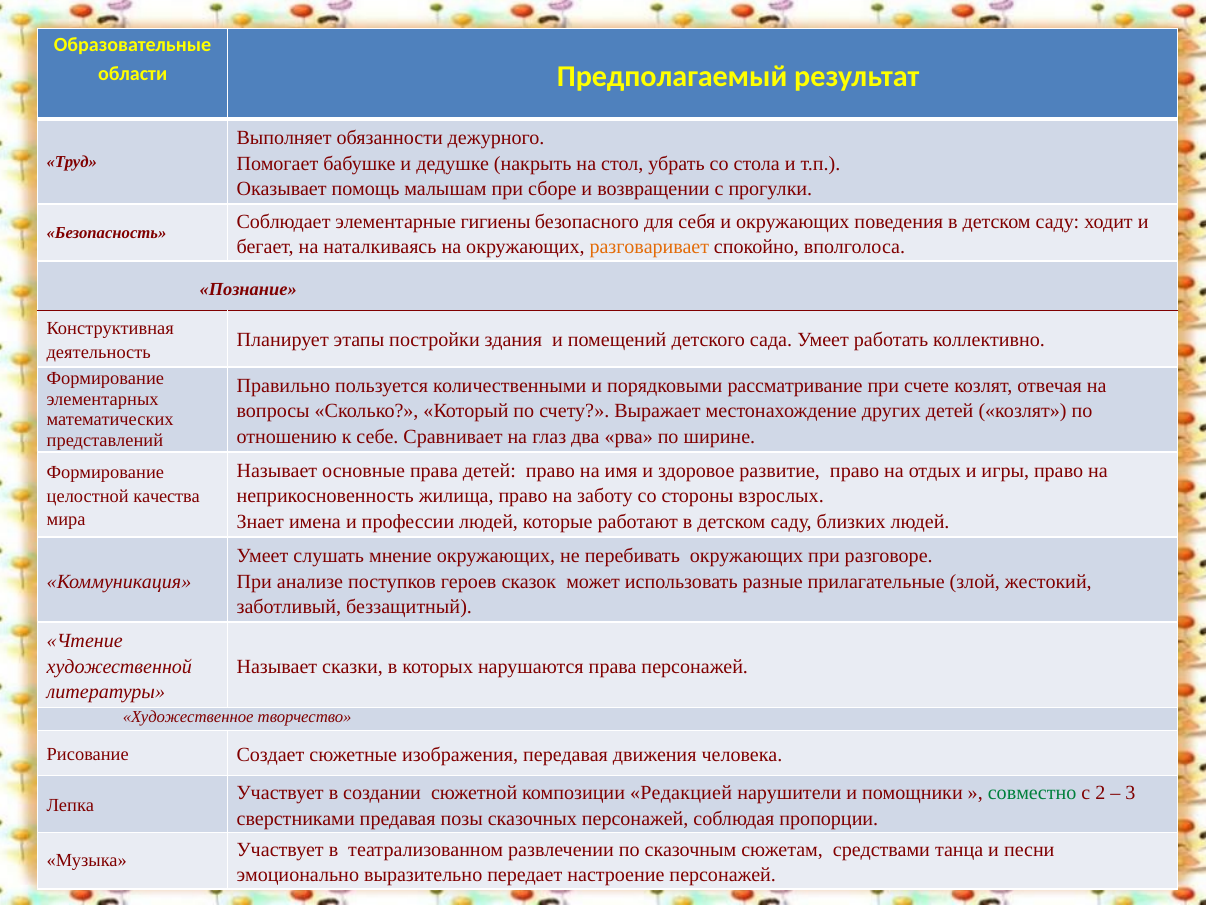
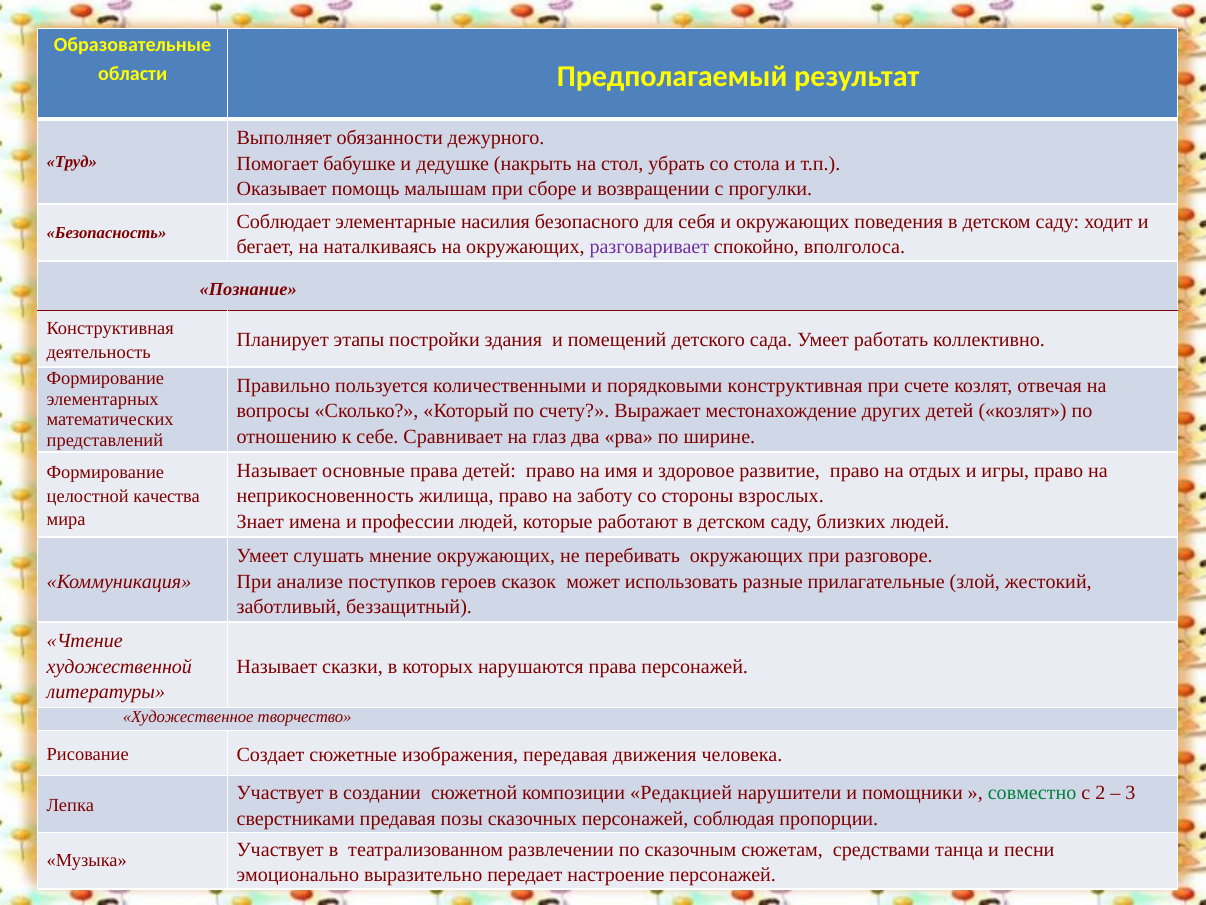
гигиены: гигиены -> насилия
разговаривает colour: orange -> purple
порядковыми рассматривание: рассматривание -> конструктивная
